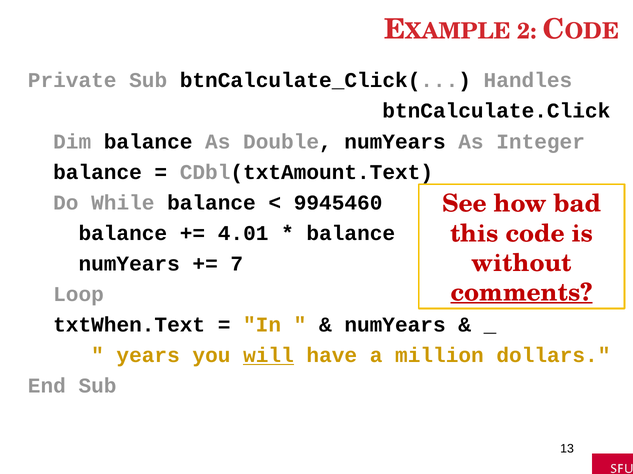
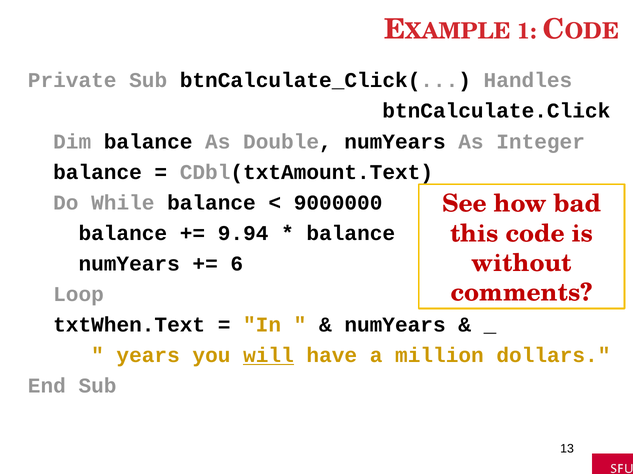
2: 2 -> 1
9945460: 9945460 -> 9000000
4.01: 4.01 -> 9.94
7: 7 -> 6
comments underline: present -> none
